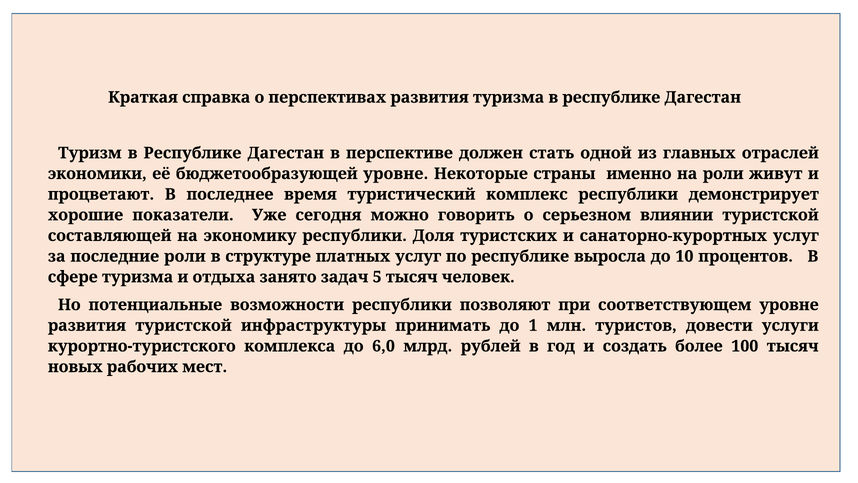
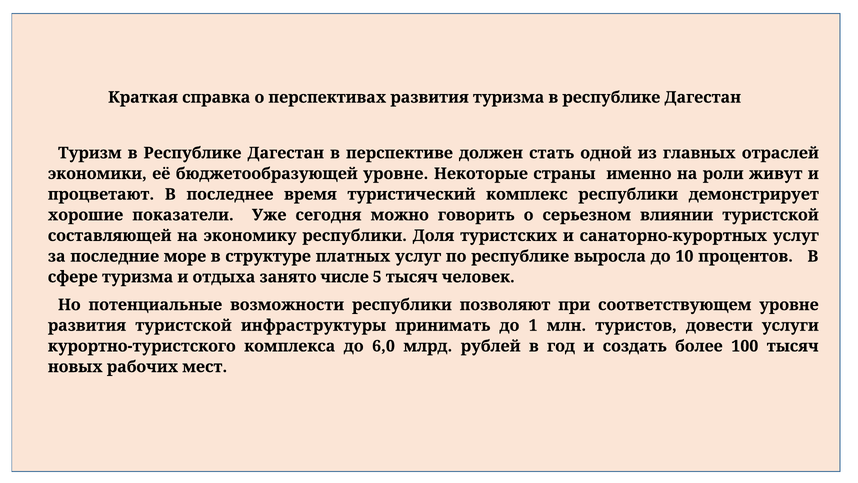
последние роли: роли -> море
задач: задач -> числе
